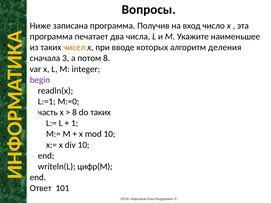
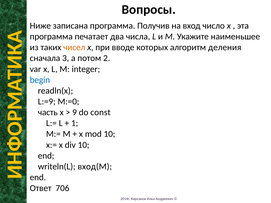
потом 8: 8 -> 2
begin colour: purple -> blue
L:=1: L:=1 -> L:=9
8 at (75, 112): 8 -> 9
do таких: таких -> const
цифр(M: цифр(M -> вход(M
101: 101 -> 706
